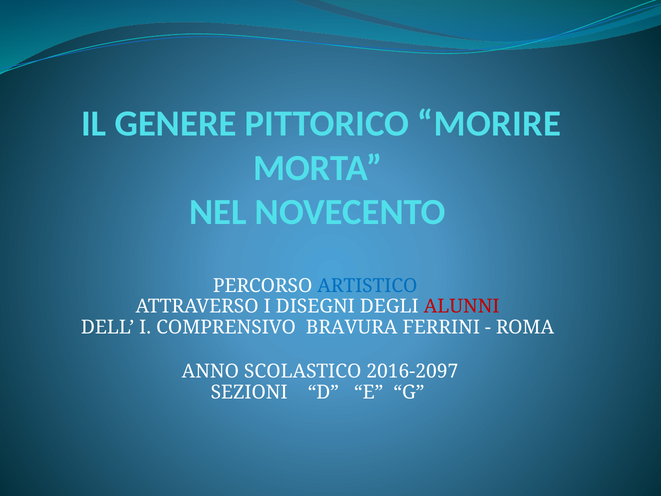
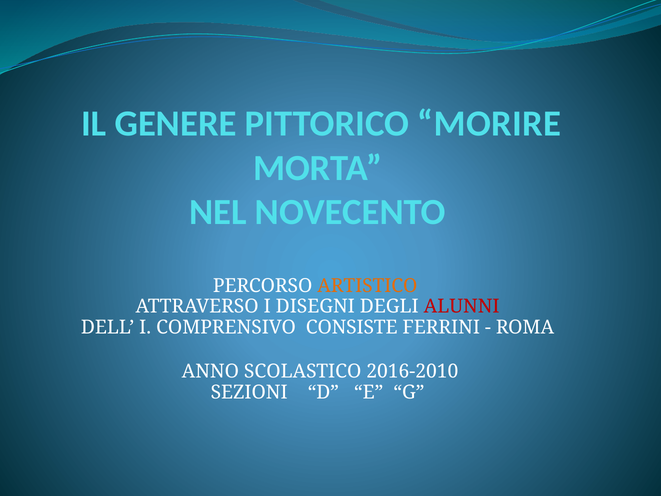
ARTISTICO colour: blue -> orange
BRAVURA: BRAVURA -> CONSISTE
2016-2097: 2016-2097 -> 2016-2010
